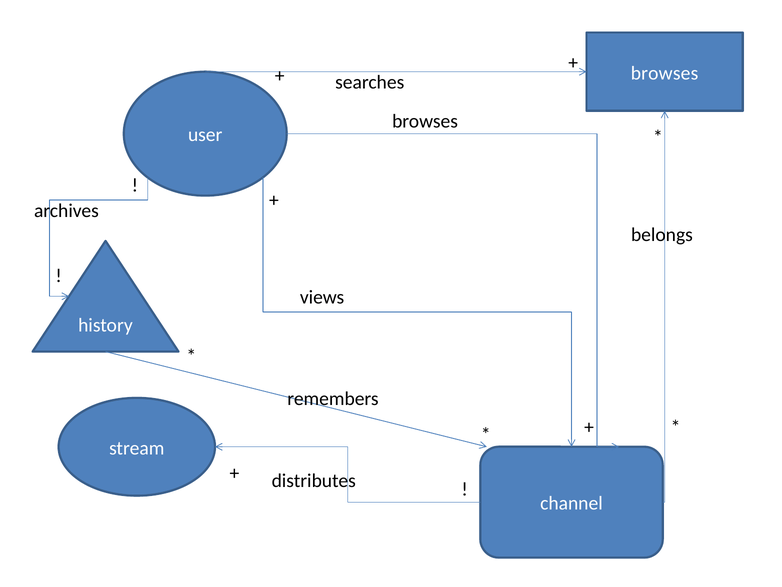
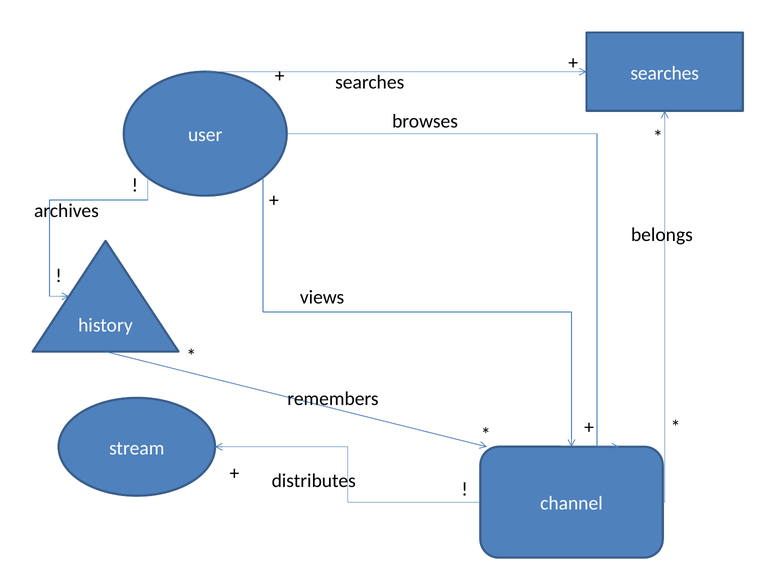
browses at (665, 73): browses -> searches
